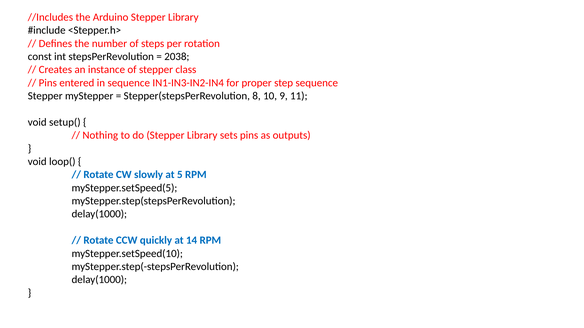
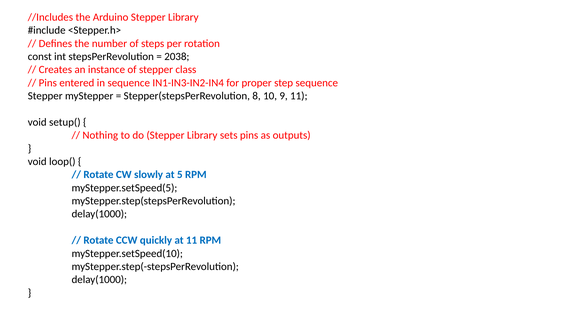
at 14: 14 -> 11
